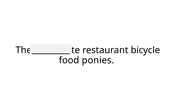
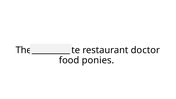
bicycle: bicycle -> doctor
